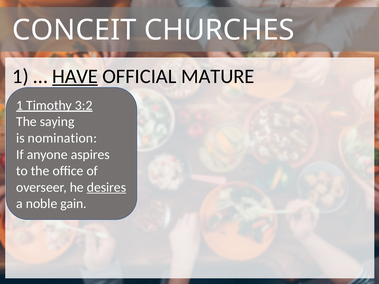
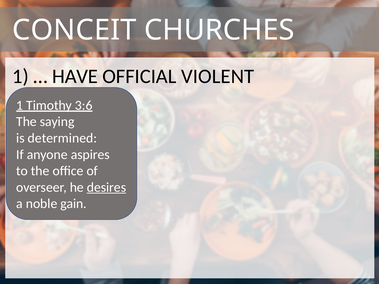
HAVE underline: present -> none
MATURE: MATURE -> VIOLENT
3:2: 3:2 -> 3:6
nomination: nomination -> determined
